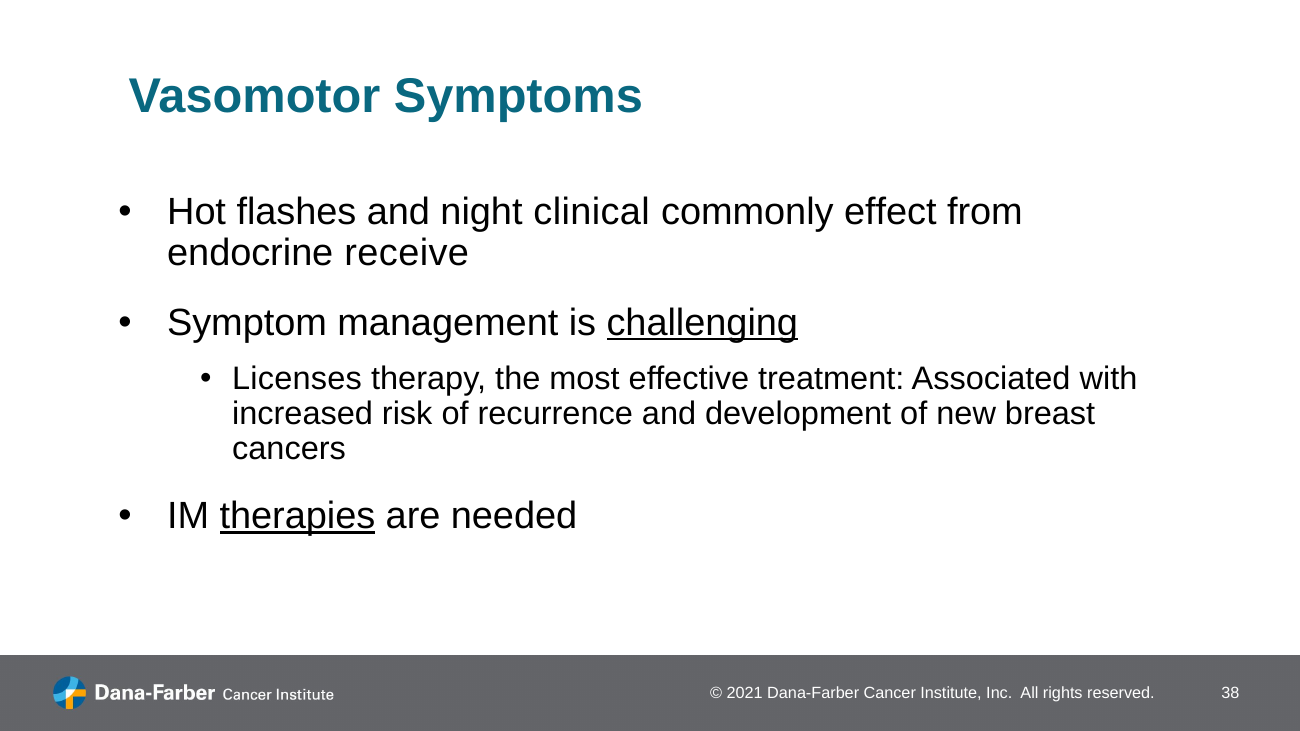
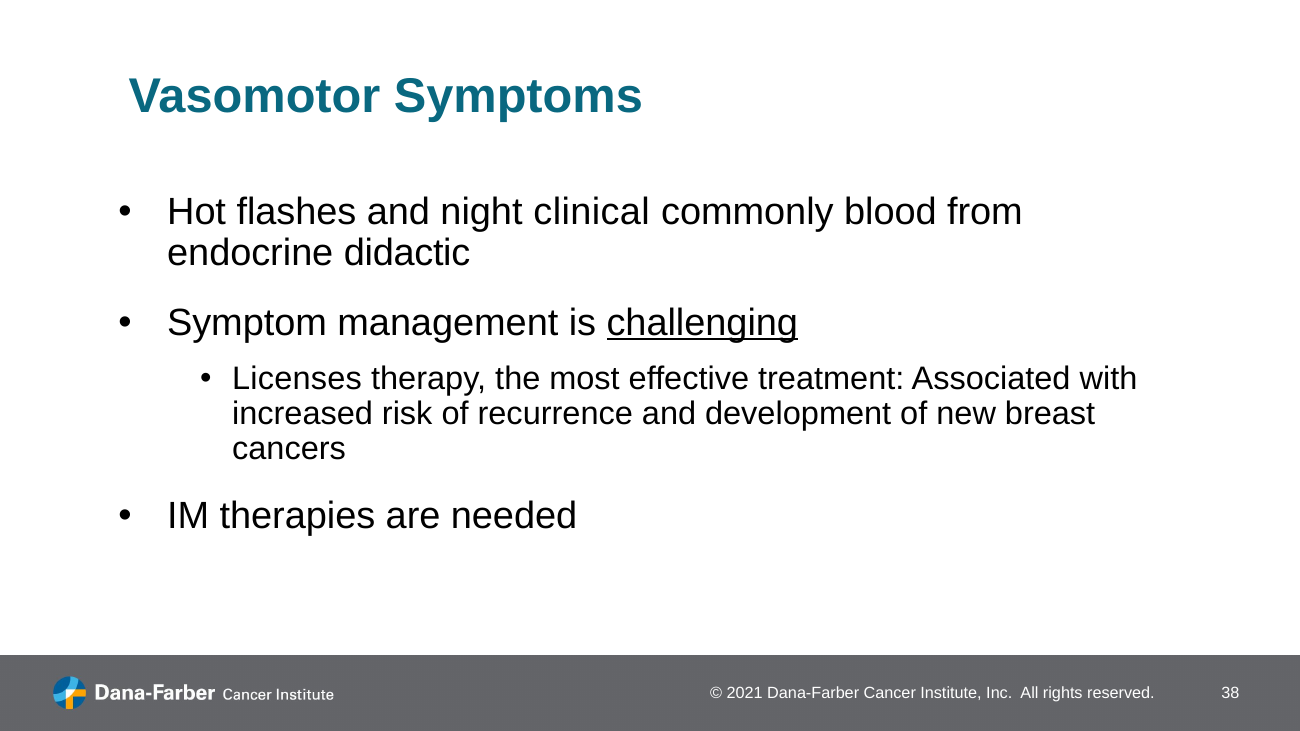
effect: effect -> blood
receive: receive -> didactic
therapies underline: present -> none
